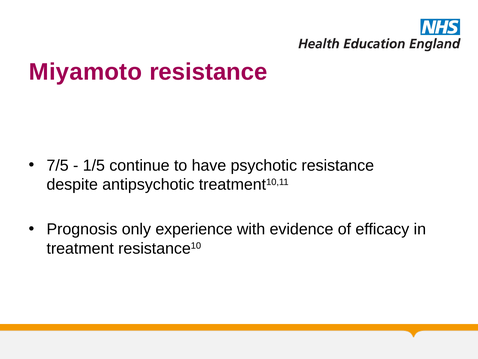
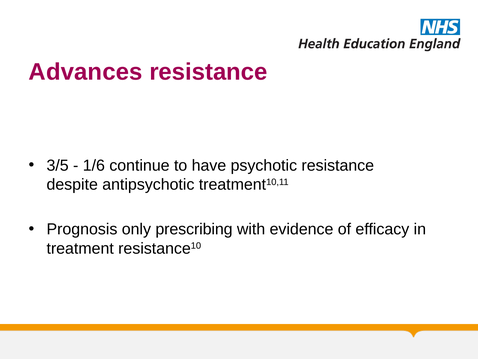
Miyamoto: Miyamoto -> Advances
7/5: 7/5 -> 3/5
1/5: 1/5 -> 1/6
experience: experience -> prescribing
